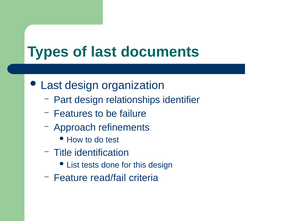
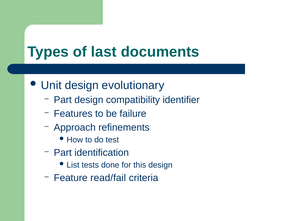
Last at (51, 85): Last -> Unit
organization: organization -> evolutionary
relationships: relationships -> compatibility
Title at (63, 152): Title -> Part
